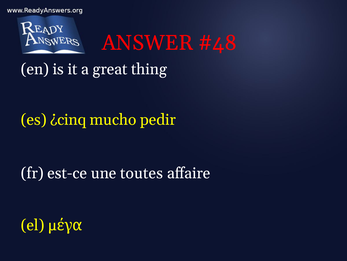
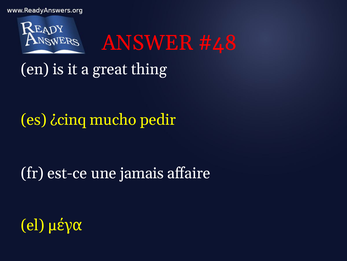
toutes: toutes -> jamais
